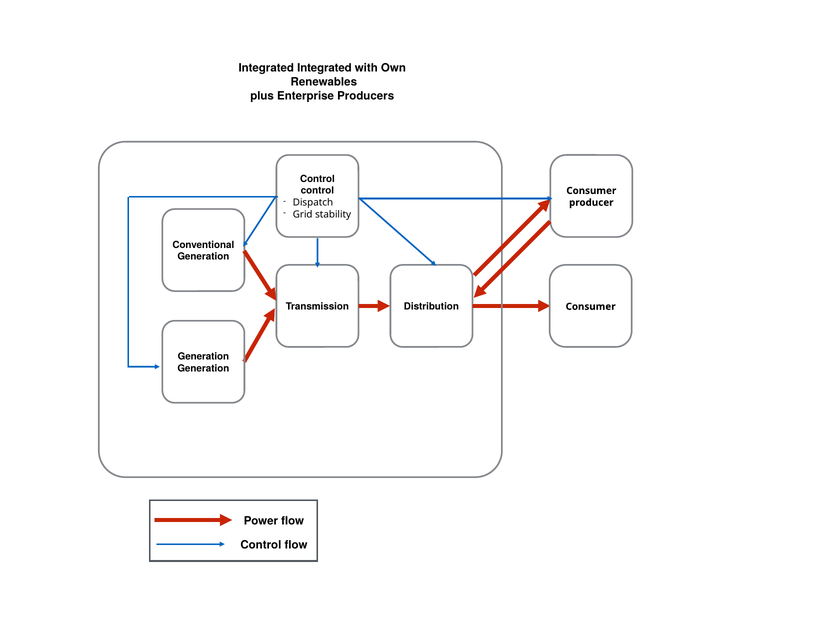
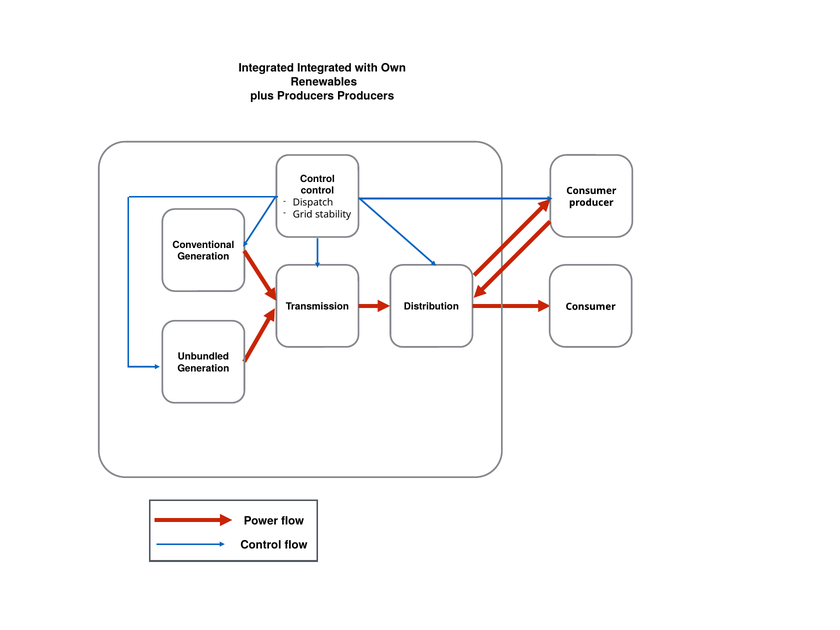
plus Enterprise: Enterprise -> Producers
Generation at (203, 357): Generation -> Unbundled
